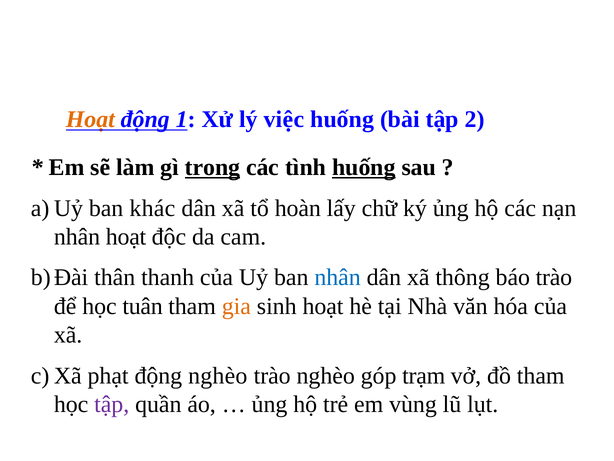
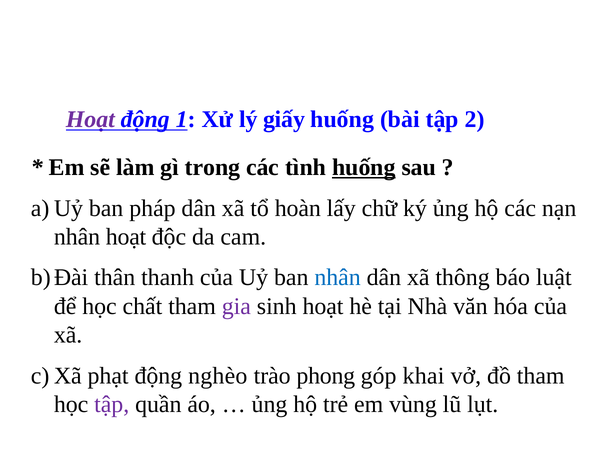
Hoạt at (90, 119) colour: orange -> purple
việc: việc -> giấy
trong underline: present -> none
khác: khác -> pháp
báo trào: trào -> luật
tuân: tuân -> chất
gia colour: orange -> purple
trào nghèo: nghèo -> phong
trạm: trạm -> khai
